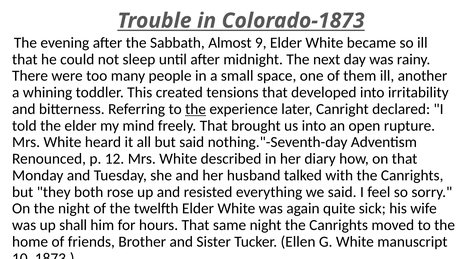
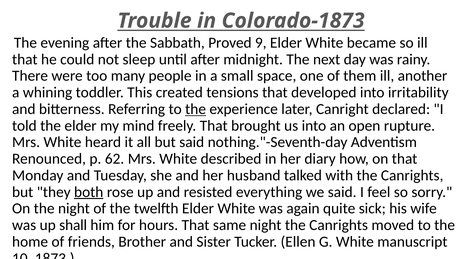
Almost: Almost -> Proved
12: 12 -> 62
both underline: none -> present
